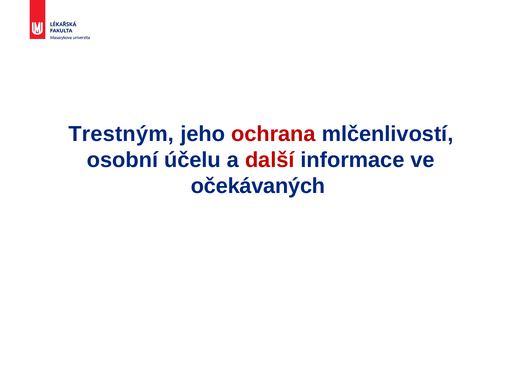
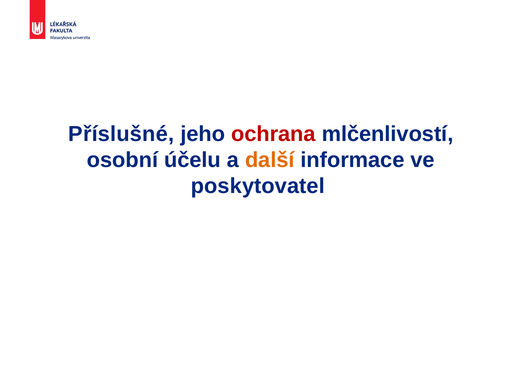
Trestným: Trestným -> Příslušné
další colour: red -> orange
očekávaných: očekávaných -> poskytovatel
